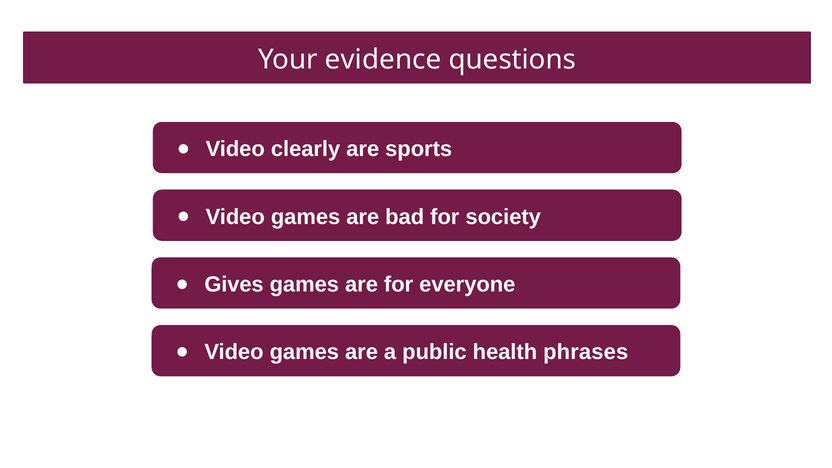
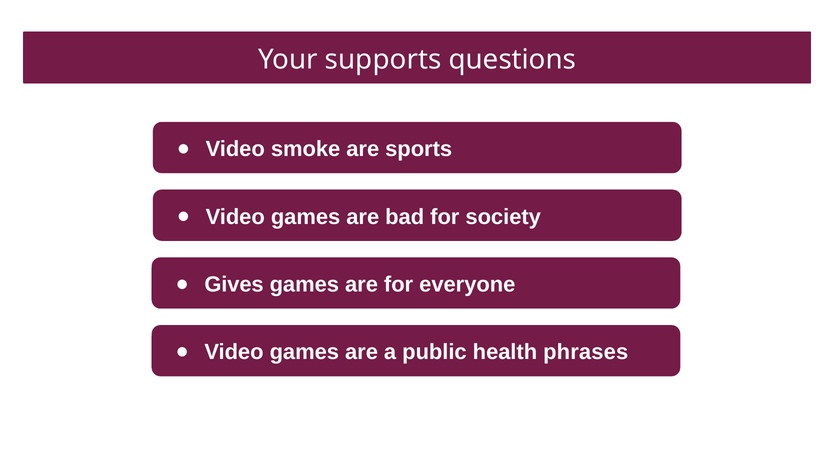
evidence: evidence -> supports
clearly: clearly -> smoke
